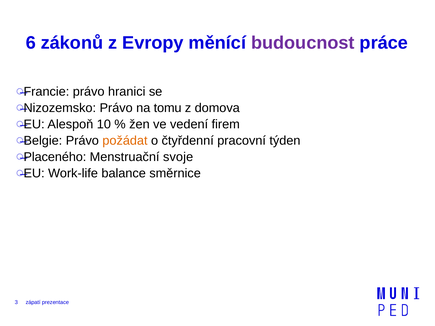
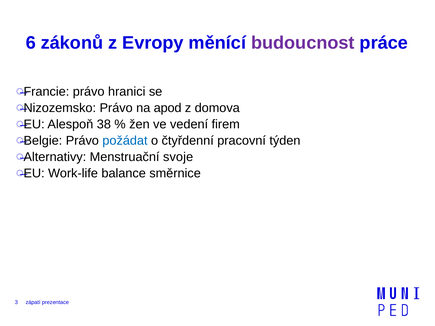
tomu: tomu -> apod
10: 10 -> 38
požádat colour: orange -> blue
Placeného: Placeného -> Alternativy
